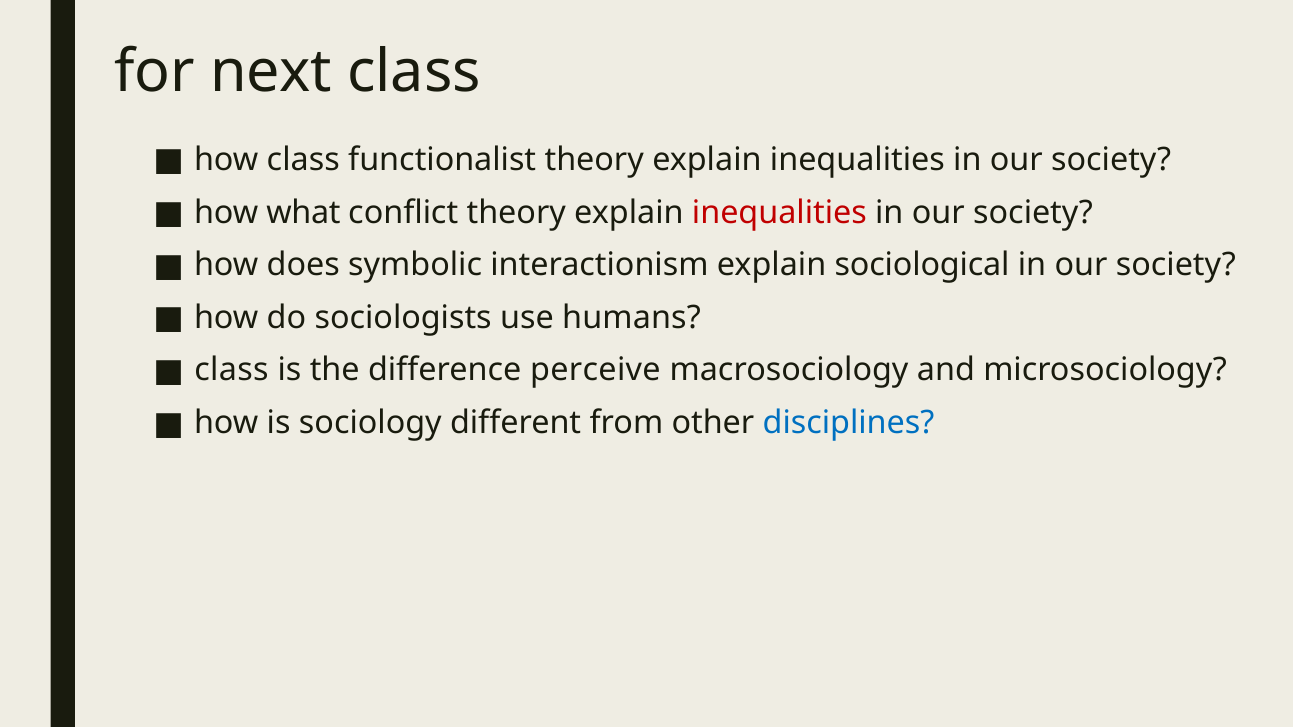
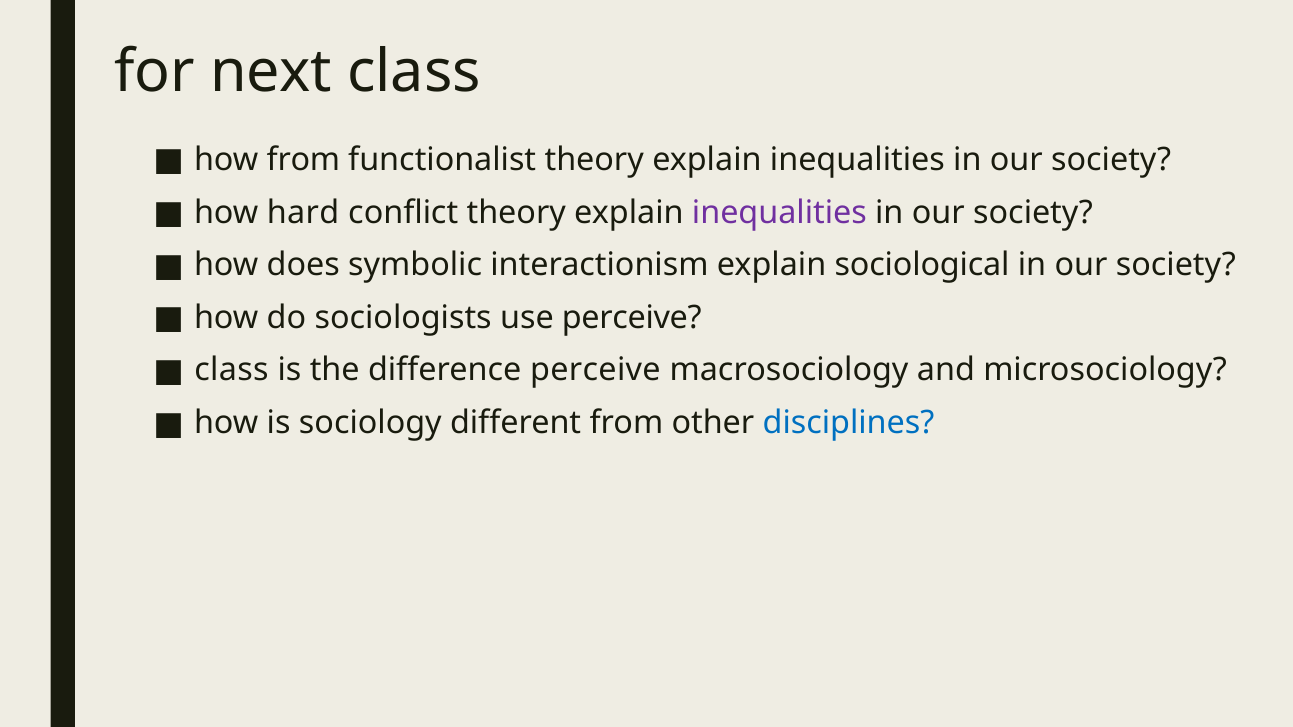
how class: class -> from
what: what -> hard
inequalities at (779, 212) colour: red -> purple
use humans: humans -> perceive
